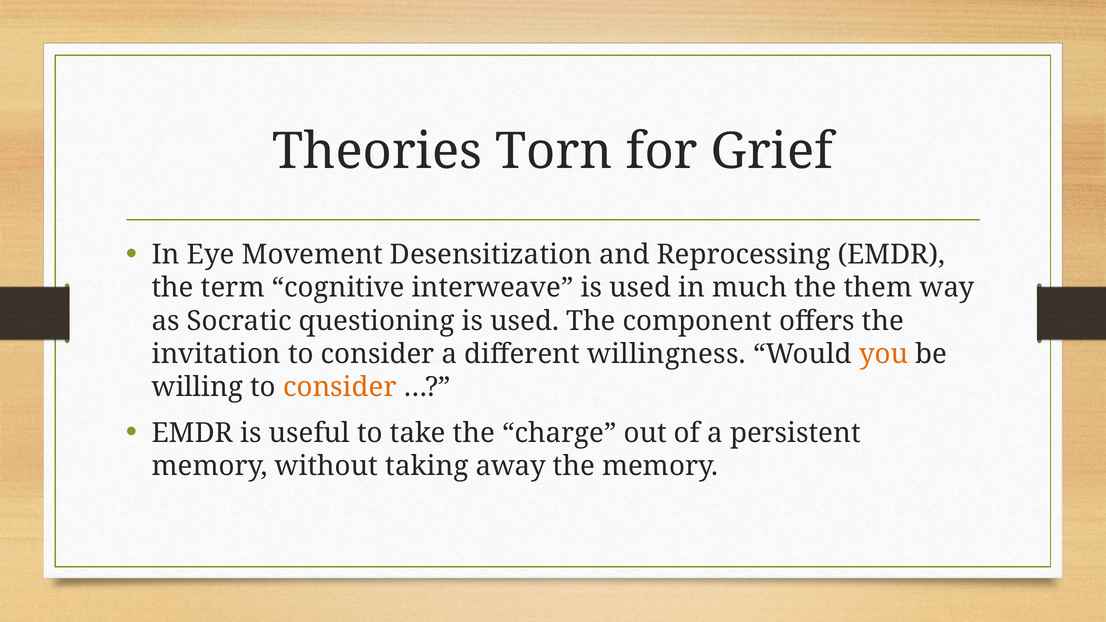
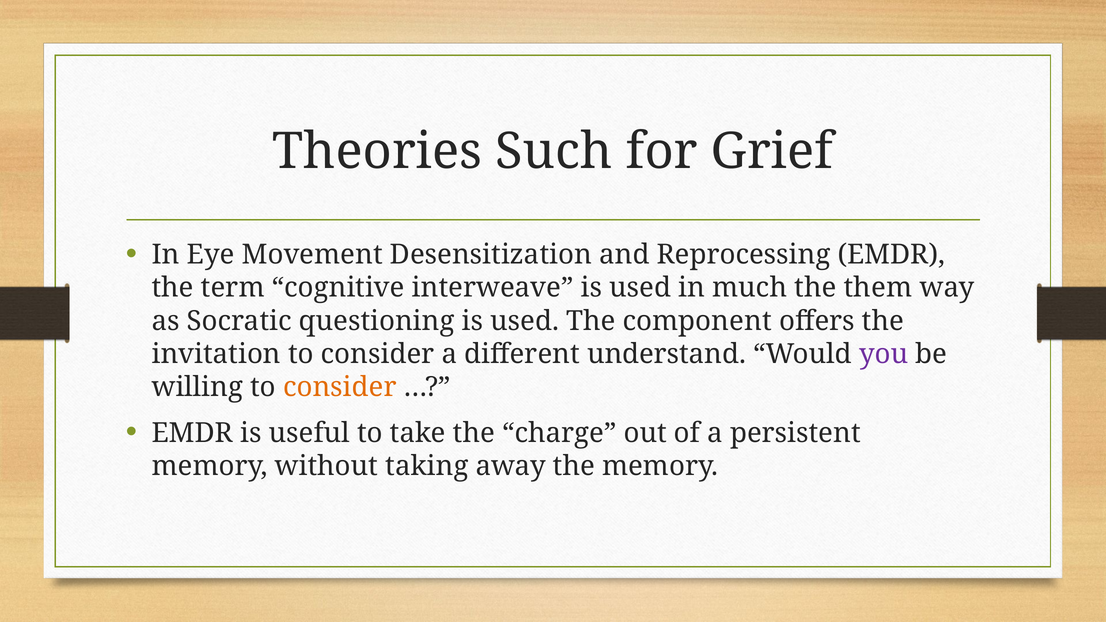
Torn: Torn -> Such
willingness: willingness -> understand
you colour: orange -> purple
